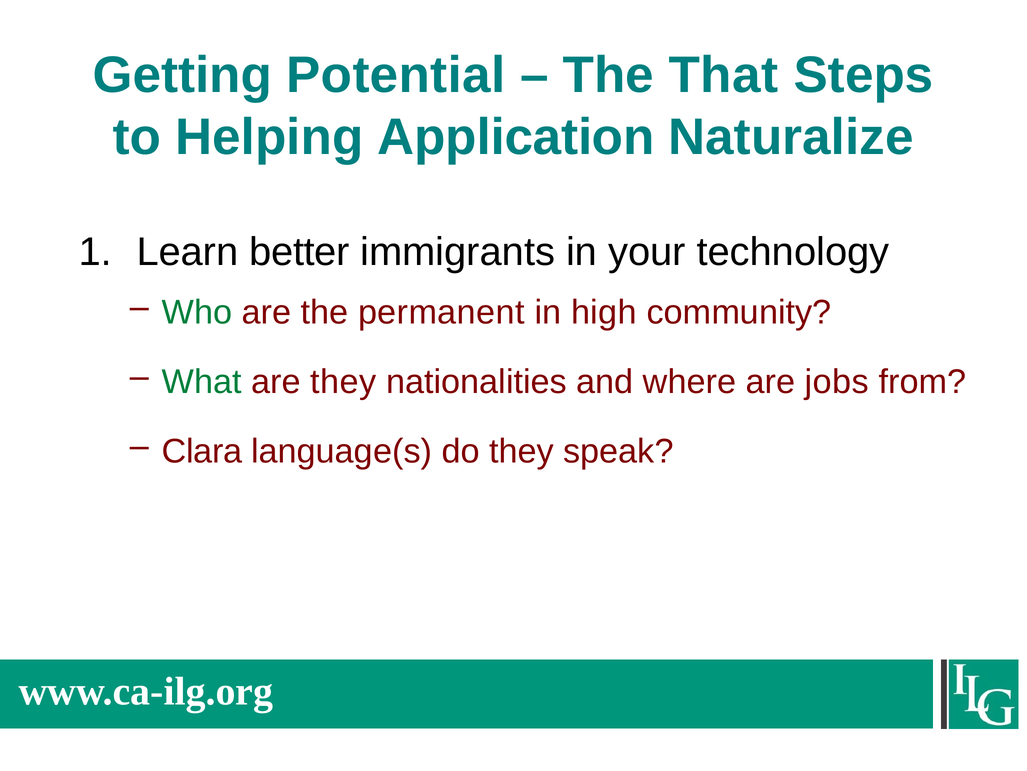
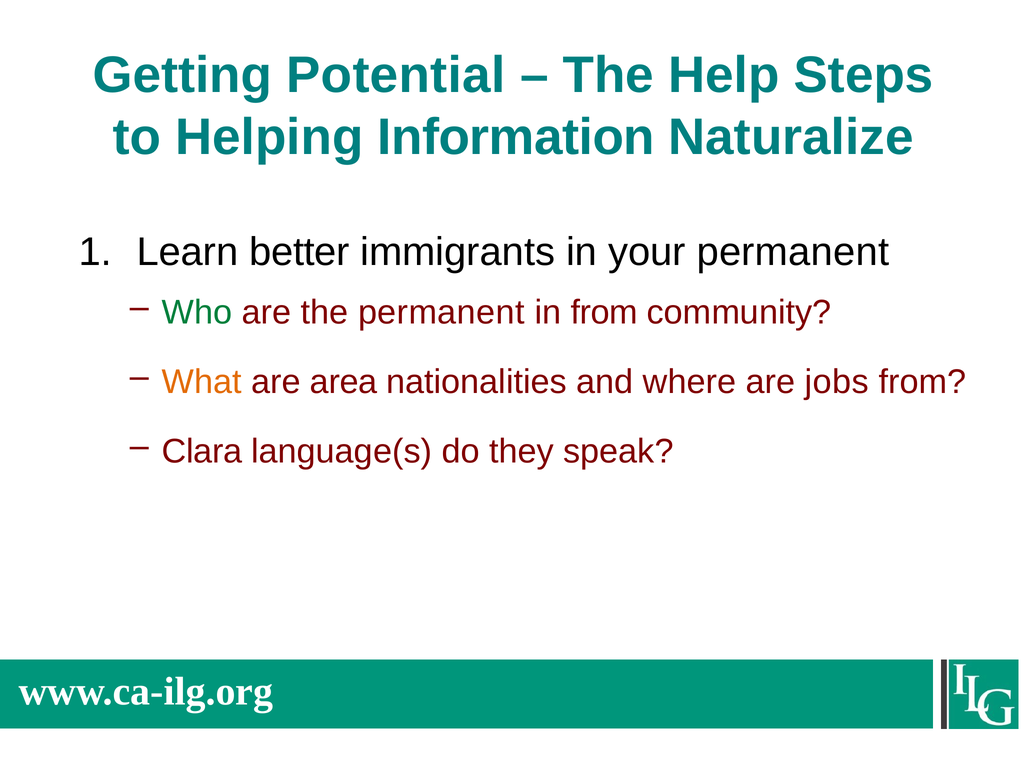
That: That -> Help
Application: Application -> Information
your technology: technology -> permanent
in high: high -> from
What colour: green -> orange
are they: they -> area
